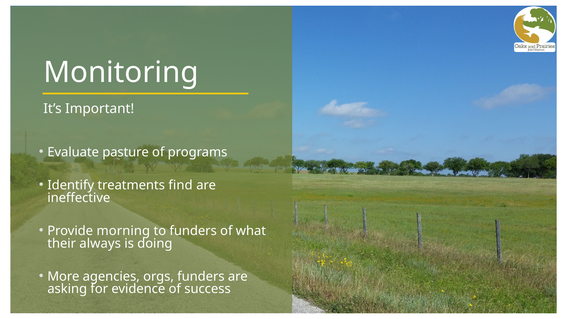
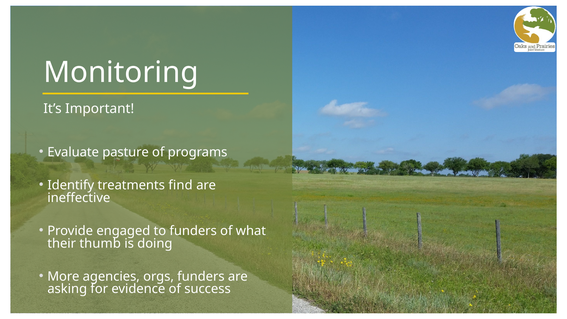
morning: morning -> engaged
always: always -> thumb
